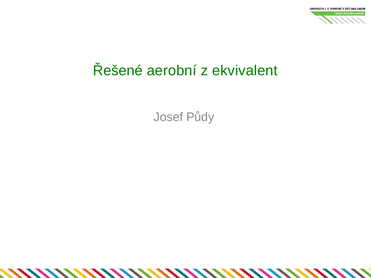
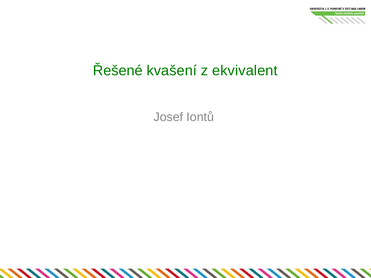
aerobní: aerobní -> kvašení
Půdy: Půdy -> Iontů
